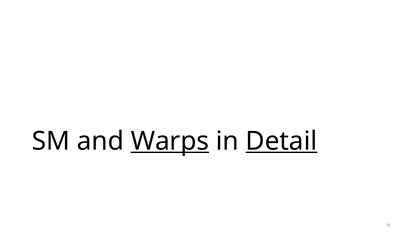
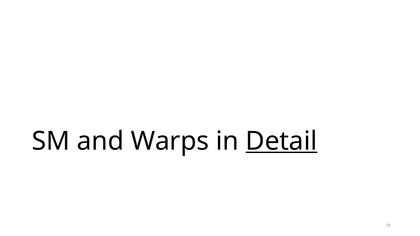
Warps underline: present -> none
